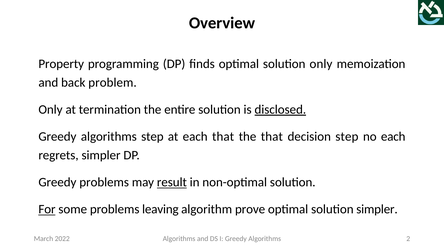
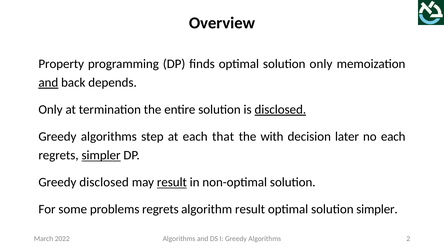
and at (48, 83) underline: none -> present
problem: problem -> depends
the that: that -> with
decision step: step -> later
simpler at (101, 155) underline: none -> present
Greedy problems: problems -> disclosed
For underline: present -> none
problems leaving: leaving -> regrets
algorithm prove: prove -> result
